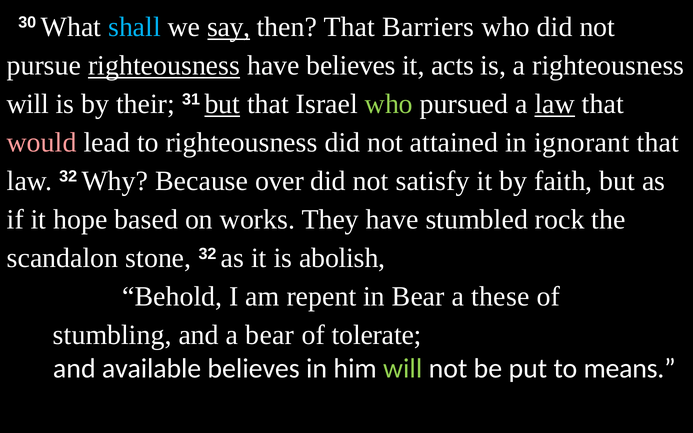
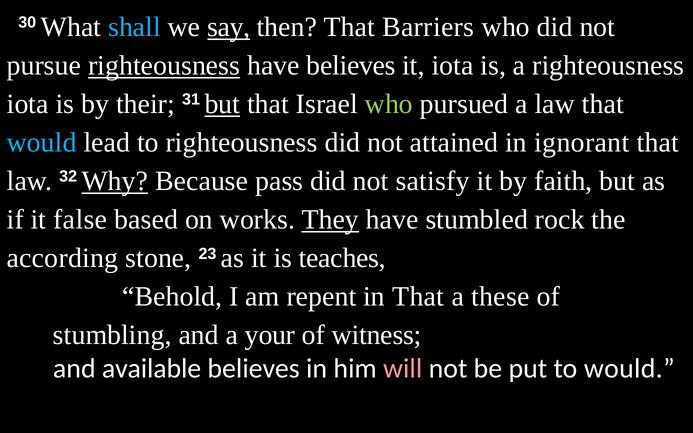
it acts: acts -> iota
will at (28, 104): will -> iota
law at (555, 104) underline: present -> none
would at (42, 143) colour: pink -> light blue
Why underline: none -> present
over: over -> pass
hope: hope -> false
They underline: none -> present
scandalon: scandalon -> according
stone 32: 32 -> 23
abolish: abolish -> teaches
in Bear: Bear -> That
a bear: bear -> your
tolerate: tolerate -> witness
will at (403, 369) colour: light green -> pink
to means: means -> would
